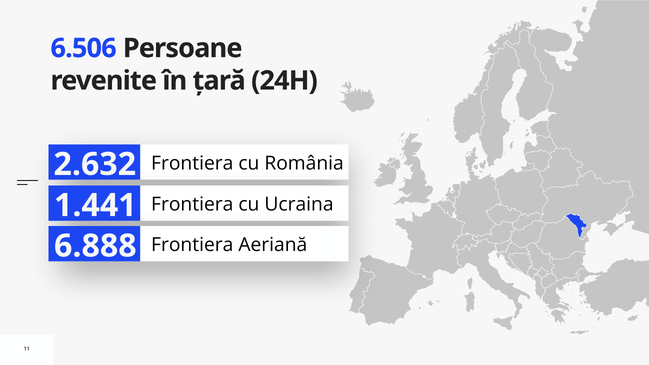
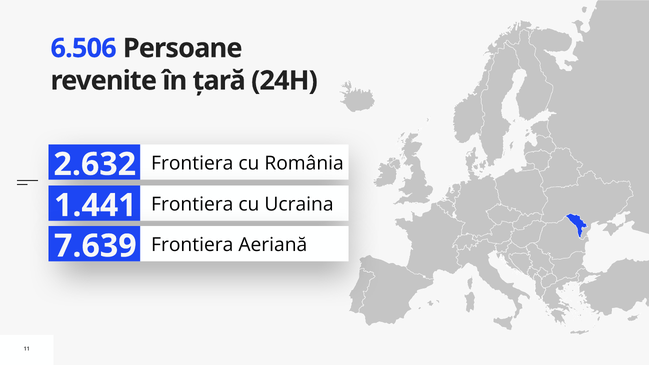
6.888: 6.888 -> 7.639
